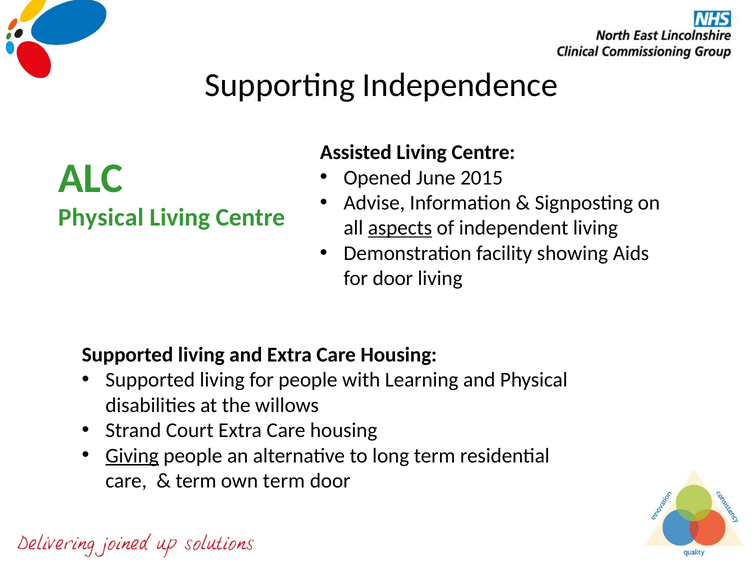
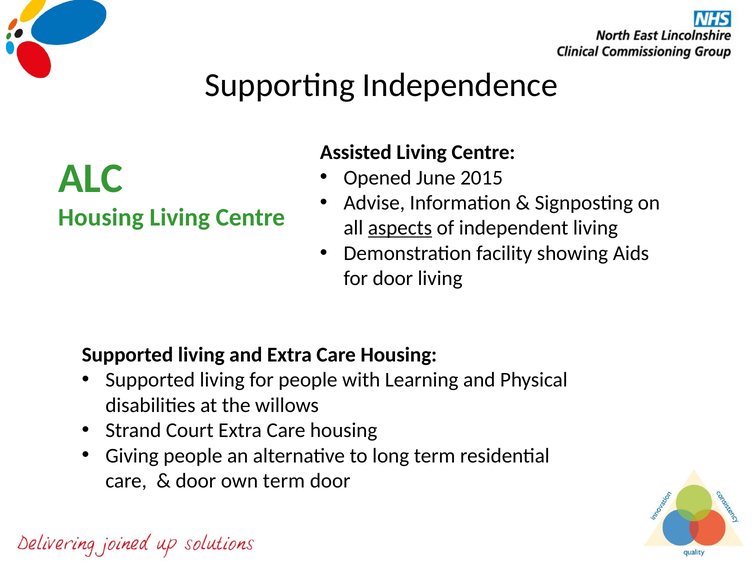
Physical at (101, 218): Physical -> Housing
Giving underline: present -> none
term at (196, 481): term -> door
